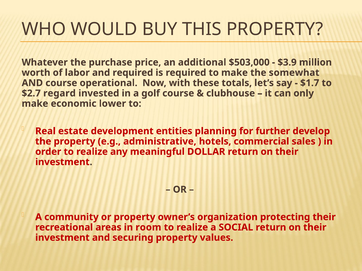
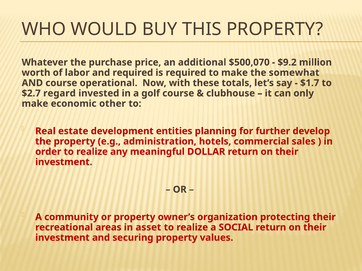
$503,000: $503,000 -> $500,070
$3.9: $3.9 -> $9.2
lower: lower -> other
administrative: administrative -> administration
room: room -> asset
